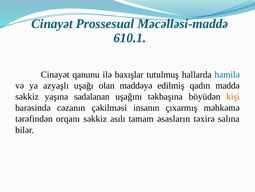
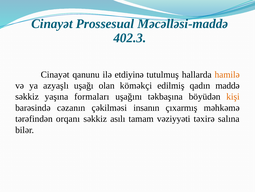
610.1: 610.1 -> 402.3
baxışlar: baxışlar -> etdiyinə
hamilə colour: blue -> orange
maddəyə: maddəyə -> köməkçi
sadalanan: sadalanan -> formaları
əsasların: əsasların -> vəziyyəti
